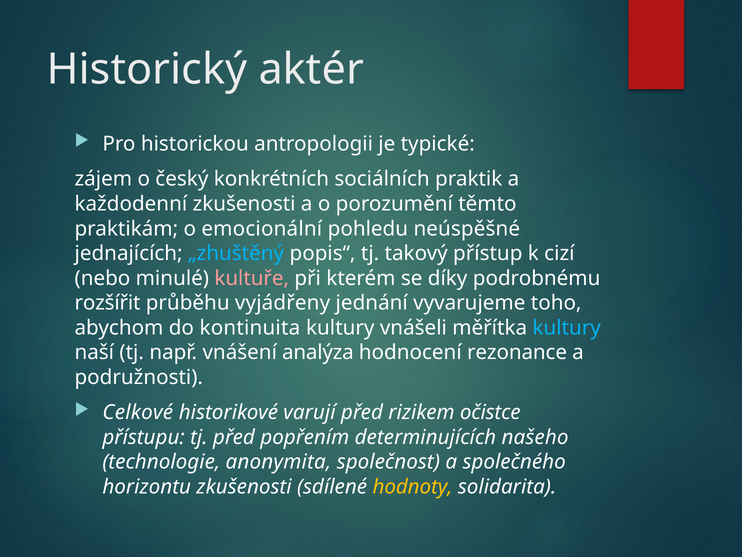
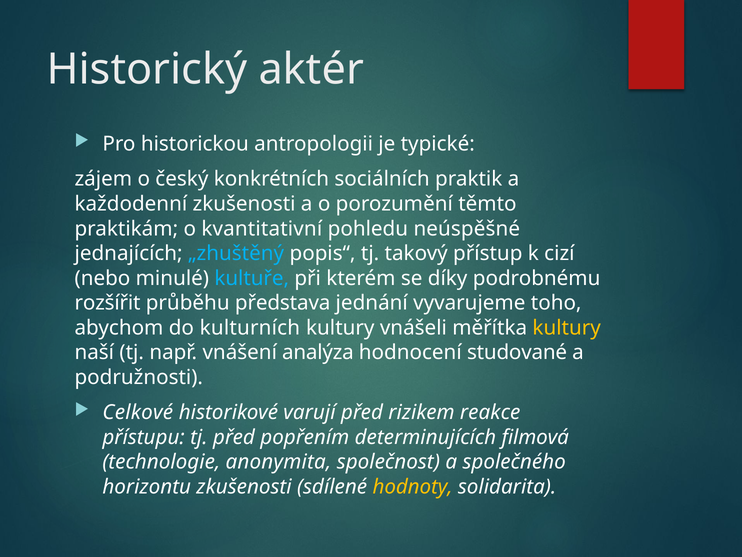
emocionální: emocionální -> kvantitativní
kultuře colour: pink -> light blue
vyjádřeny: vyjádřeny -> představa
kontinuita: kontinuita -> kulturních
kultury at (567, 328) colour: light blue -> yellow
rezonance: rezonance -> studované
očistce: očistce -> reakce
našeho: našeho -> filmová
